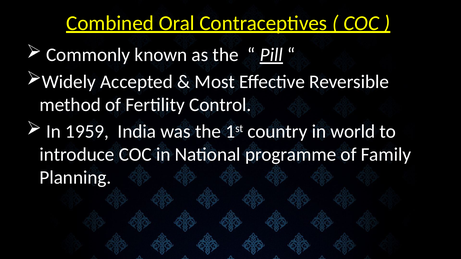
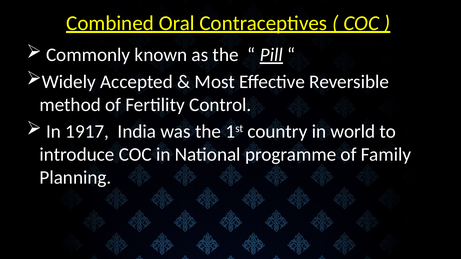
1959: 1959 -> 1917
